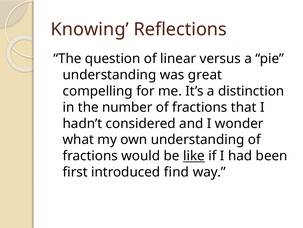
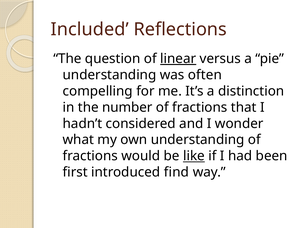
Knowing: Knowing -> Included
linear underline: none -> present
great: great -> often
